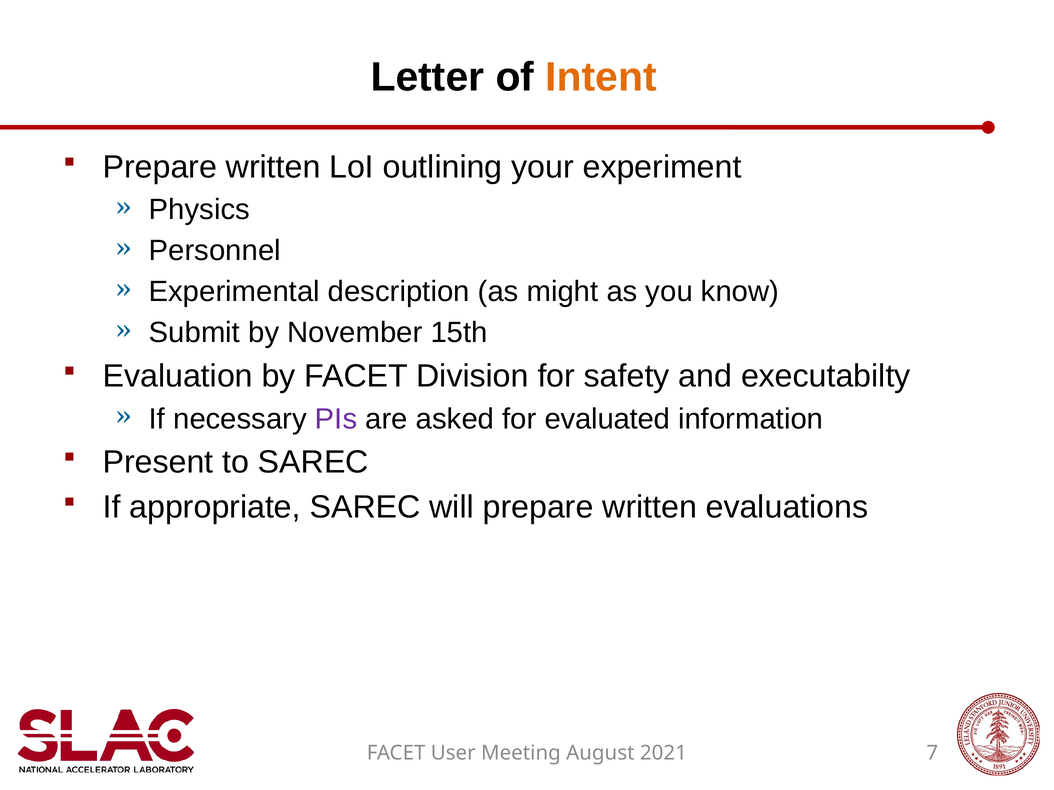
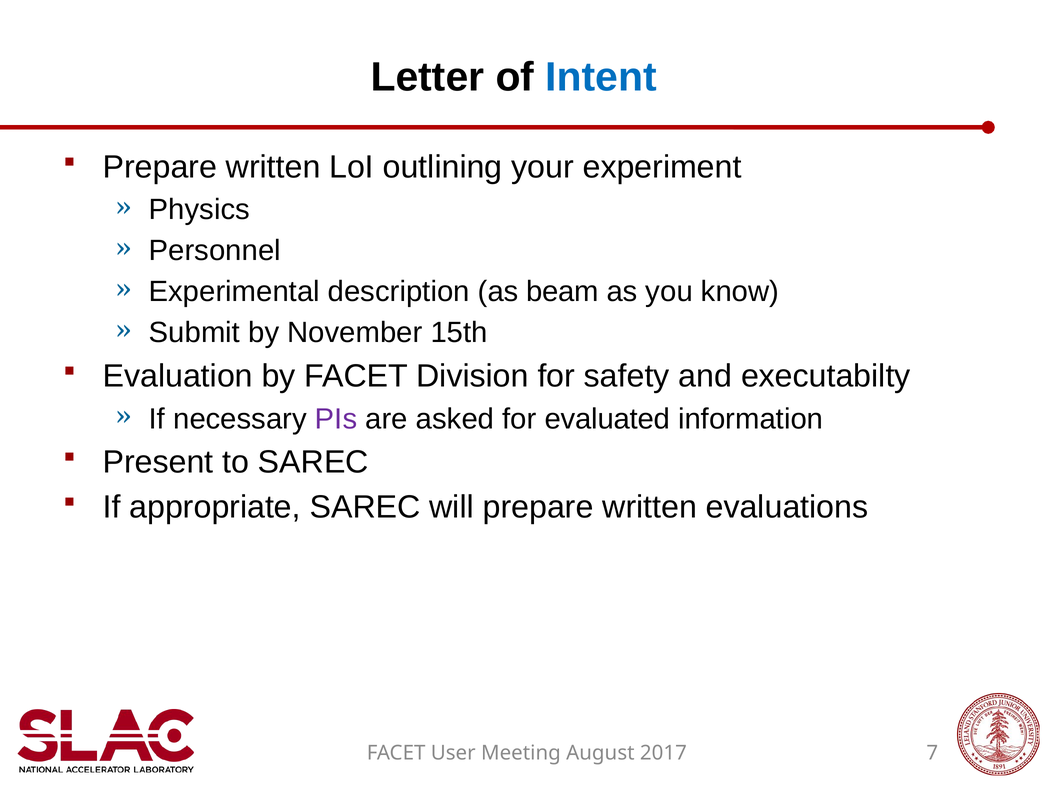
Intent colour: orange -> blue
might: might -> beam
2021: 2021 -> 2017
